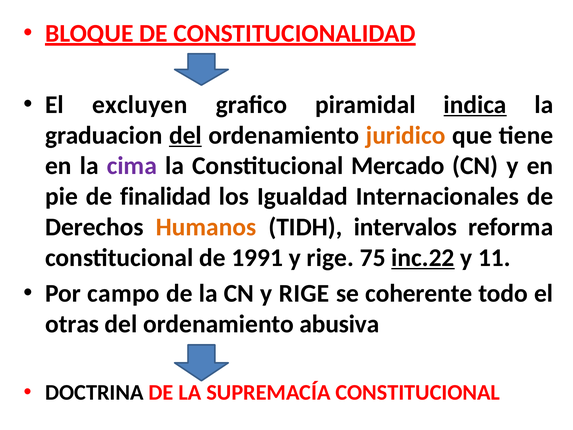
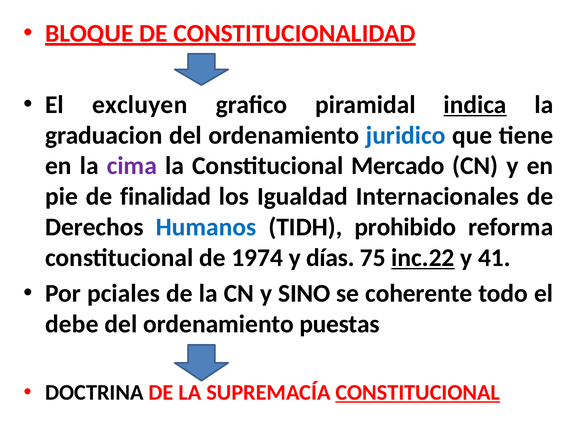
del at (185, 135) underline: present -> none
juridico colour: orange -> blue
Humanos colour: orange -> blue
intervalos: intervalos -> prohibido
1991: 1991 -> 1974
rige at (330, 258): rige -> días
11: 11 -> 41
campo: campo -> pciales
CN y RIGE: RIGE -> SINO
otras: otras -> debe
abusiva: abusiva -> puestas
CONSTITUCIONAL at (418, 392) underline: none -> present
